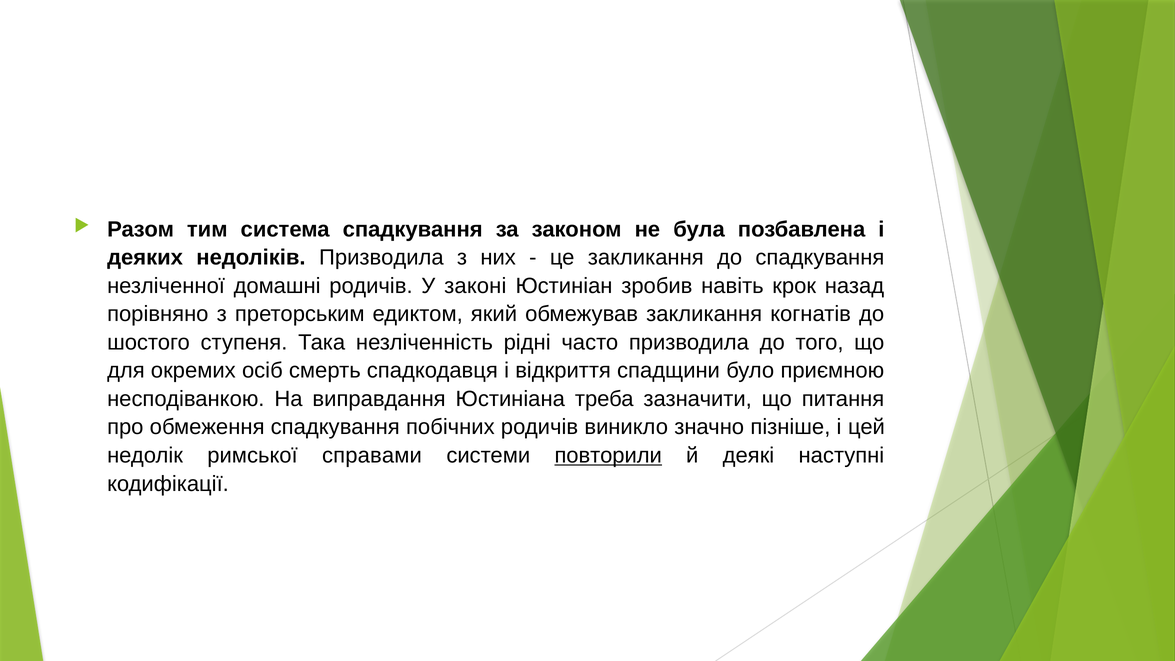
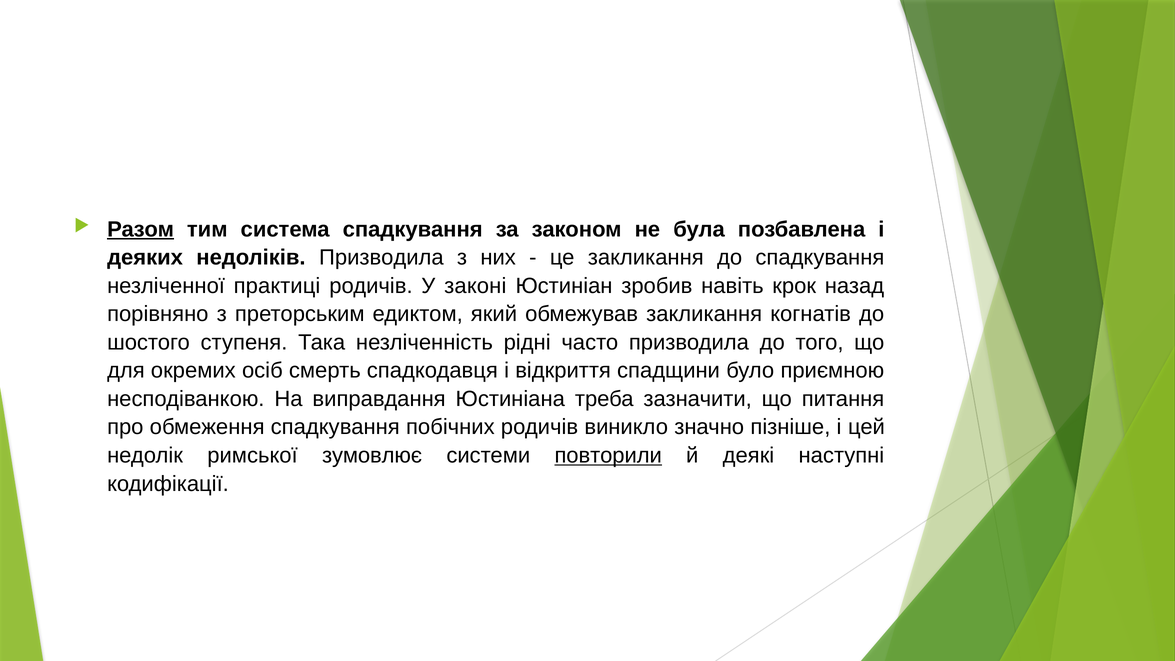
Разом underline: none -> present
домашні: домашні -> практиці
справами: справами -> зумовлює
